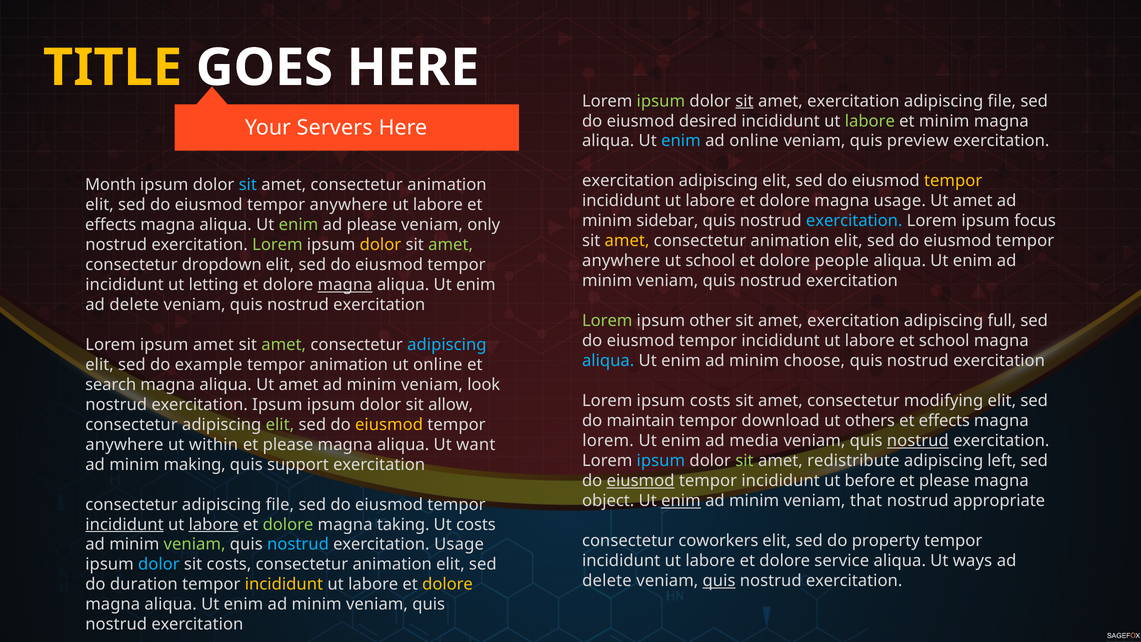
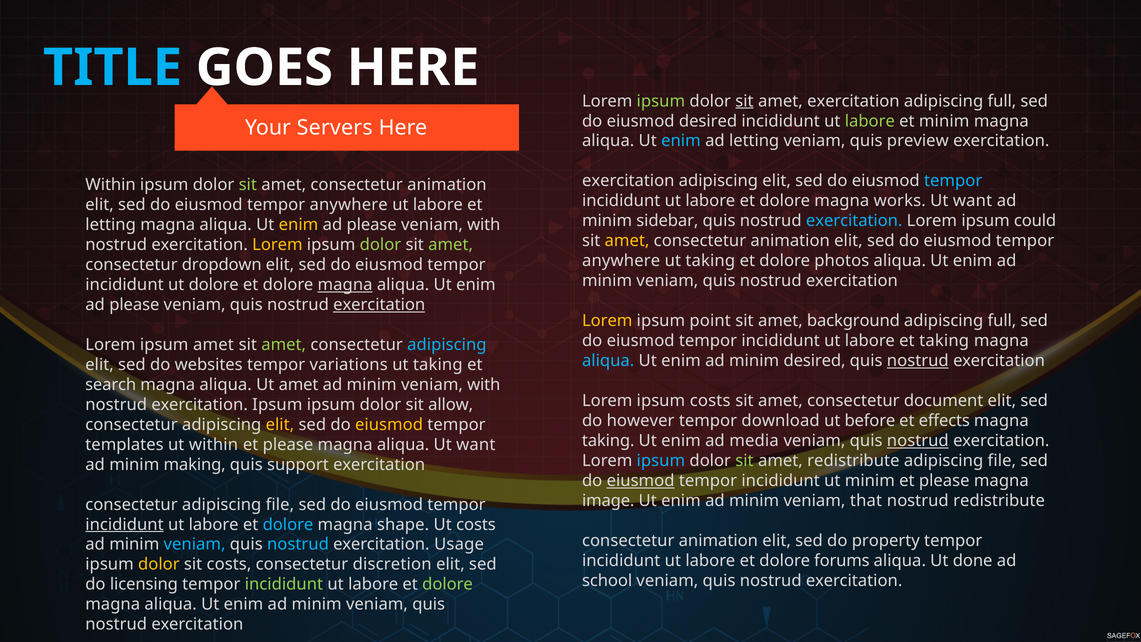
TITLE colour: yellow -> light blue
file at (1002, 101): file -> full
ad online: online -> letting
tempor at (953, 181) colour: yellow -> light blue
Month at (111, 185): Month -> Within
sit at (248, 185) colour: light blue -> light green
magna usage: usage -> works
amet at (973, 201): amet -> want
focus: focus -> could
effects at (111, 225): effects -> letting
enim at (298, 225) colour: light green -> yellow
only at (484, 225): only -> with
Lorem at (277, 245) colour: light green -> yellow
dolor at (380, 245) colour: yellow -> light green
school at (710, 261): school -> taking
people: people -> photos
ut letting: letting -> dolore
delete at (134, 305): delete -> please
exercitation at (379, 305) underline: none -> present
Lorem at (607, 321) colour: light green -> yellow
other: other -> point
exercitation at (853, 321): exercitation -> background
et school: school -> taking
minim choose: choose -> desired
nostrud at (918, 361) underline: none -> present
example: example -> websites
tempor animation: animation -> variations
online at (438, 365): online -> taking
minim veniam look: look -> with
modifying: modifying -> document
maintain: maintain -> however
others: others -> before
elit at (280, 424) colour: light green -> yellow
lorem at (608, 441): lorem -> taking
anywhere at (124, 444): anywhere -> templates
left at (1002, 461): left -> file
ut before: before -> minim
object: object -> image
enim at (681, 501) underline: present -> none
nostrud appropriate: appropriate -> redistribute
labore at (214, 524) underline: present -> none
dolore at (288, 524) colour: light green -> light blue
taking: taking -> shape
coworkers at (718, 541): coworkers -> animation
veniam at (195, 544) colour: light green -> light blue
service: service -> forums
ways: ways -> done
dolor at (159, 564) colour: light blue -> yellow
animation at (392, 564): animation -> discretion
delete at (607, 580): delete -> school
quis at (719, 580) underline: present -> none
duration: duration -> licensing
incididunt at (284, 584) colour: yellow -> light green
dolore at (448, 584) colour: yellow -> light green
